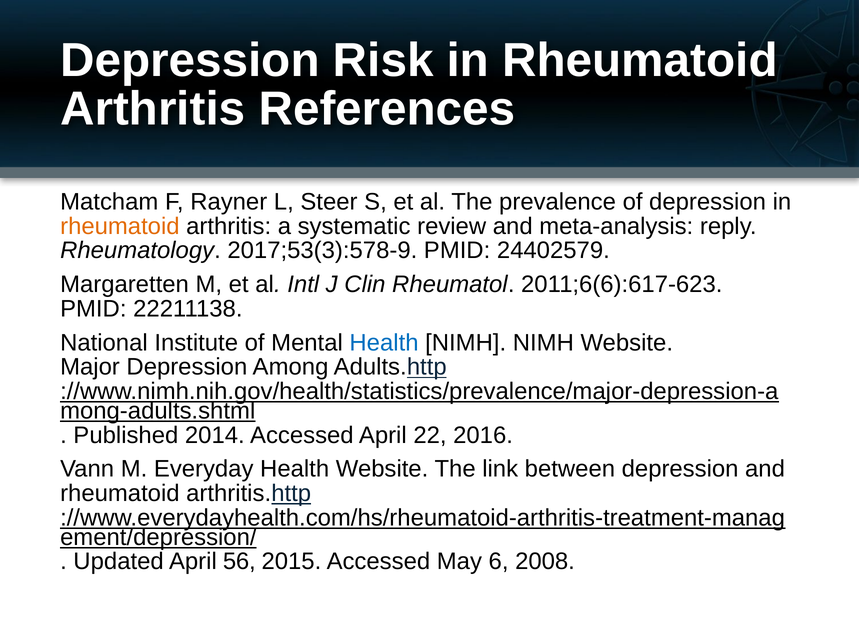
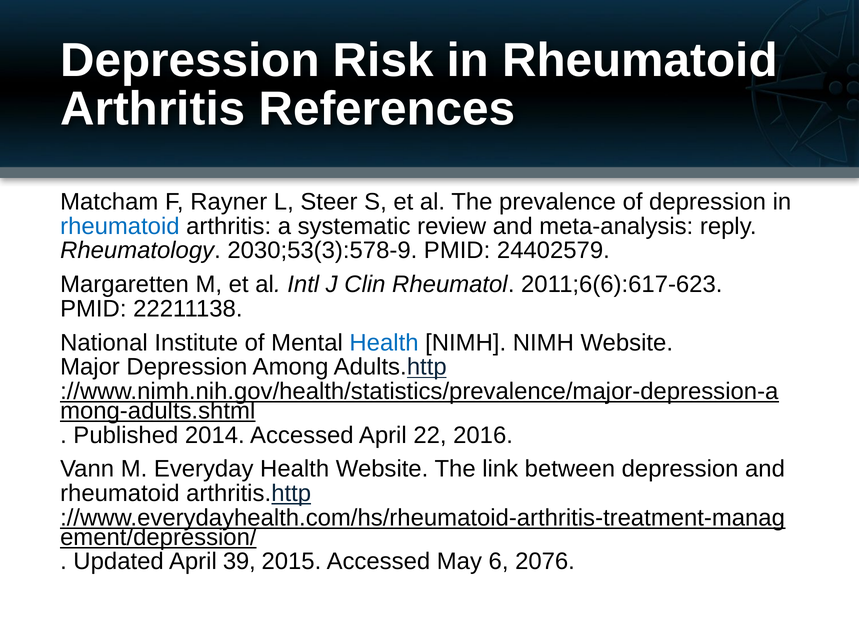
rheumatoid at (120, 226) colour: orange -> blue
2017;53(3):578-9: 2017;53(3):578-9 -> 2030;53(3):578-9
56: 56 -> 39
2008: 2008 -> 2076
